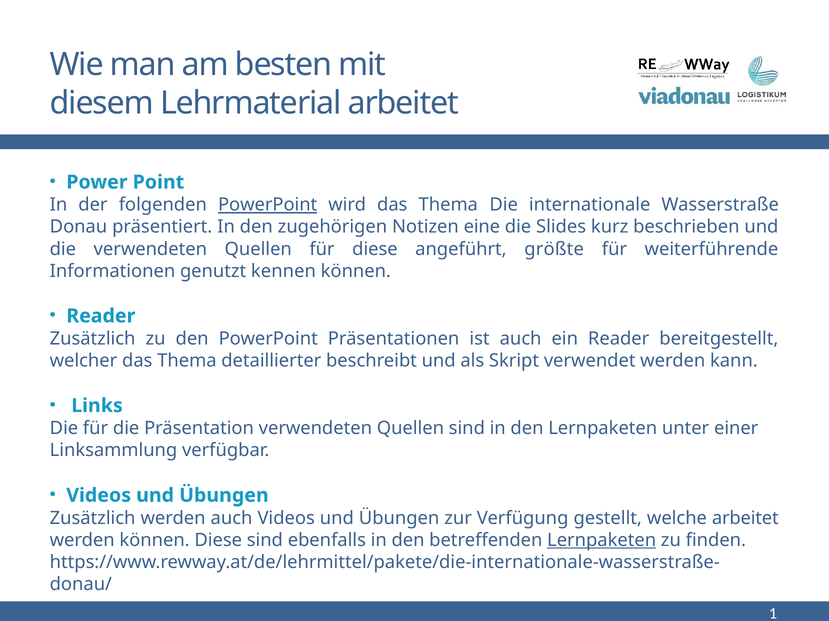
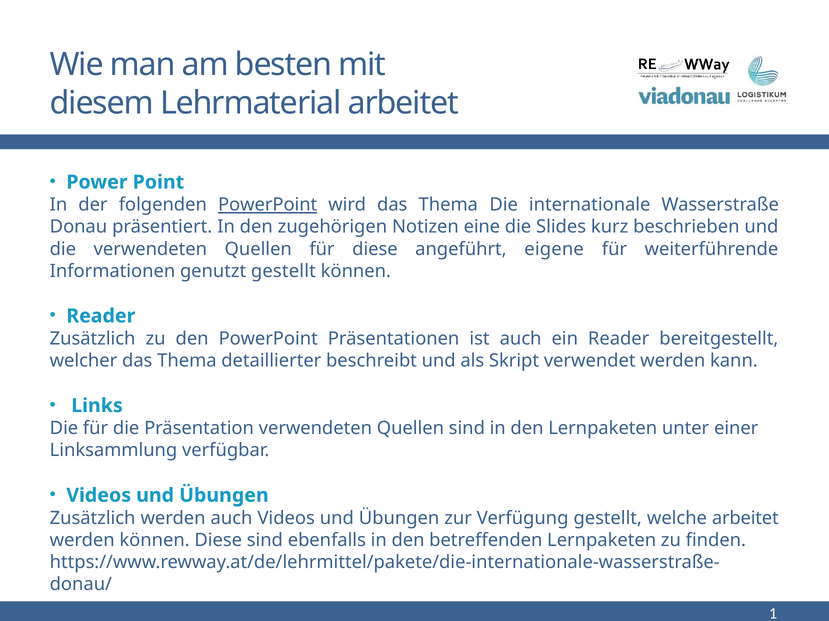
größte: größte -> eigene
genutzt kennen: kennen -> gestellt
Lernpaketen at (602, 541) underline: present -> none
